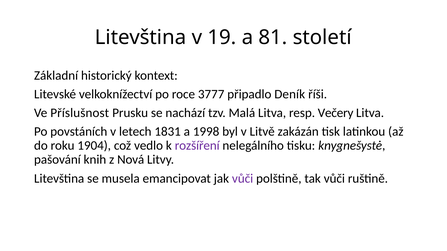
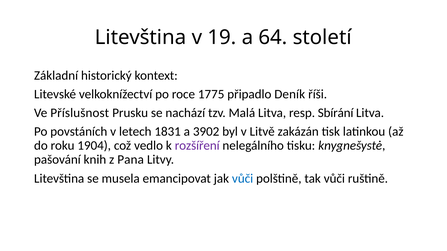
81: 81 -> 64
3777: 3777 -> 1775
Večery: Večery -> Sbírání
1998: 1998 -> 3902
Nová: Nová -> Pana
vůči at (243, 179) colour: purple -> blue
